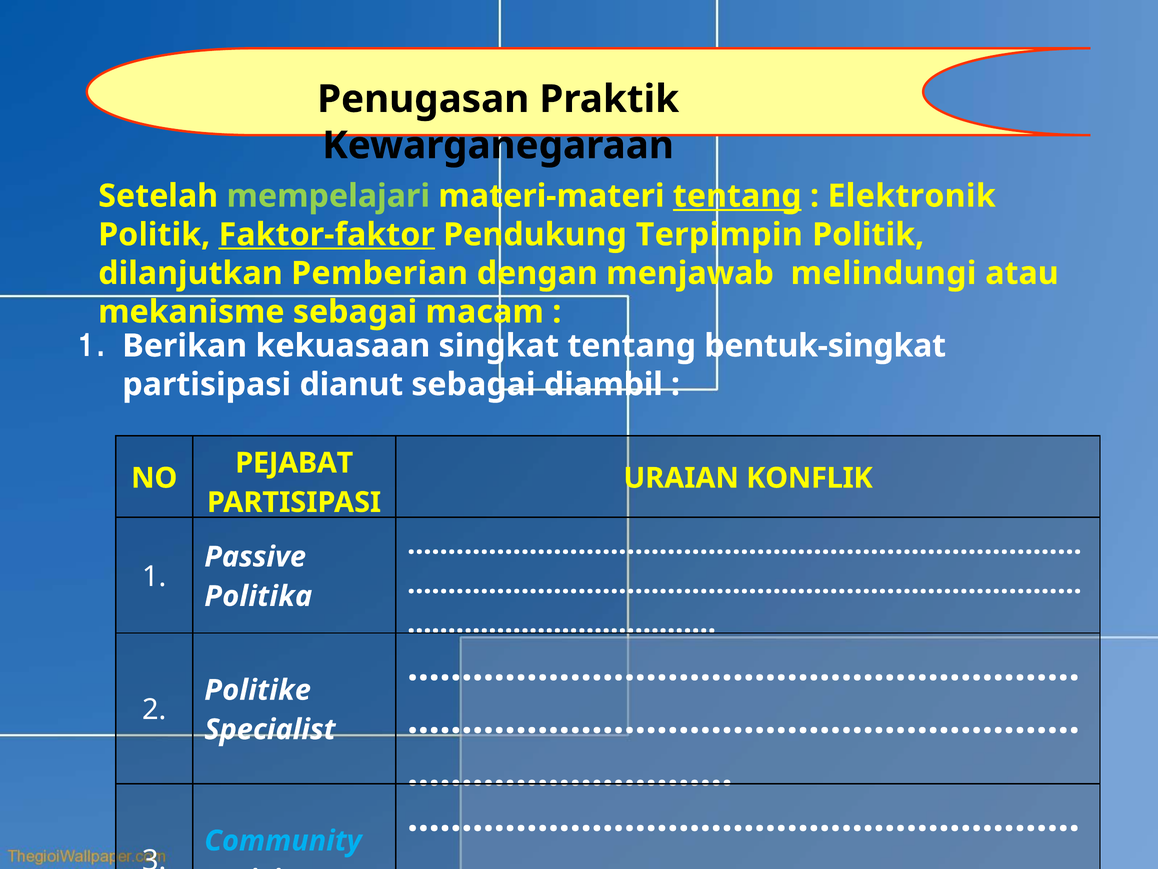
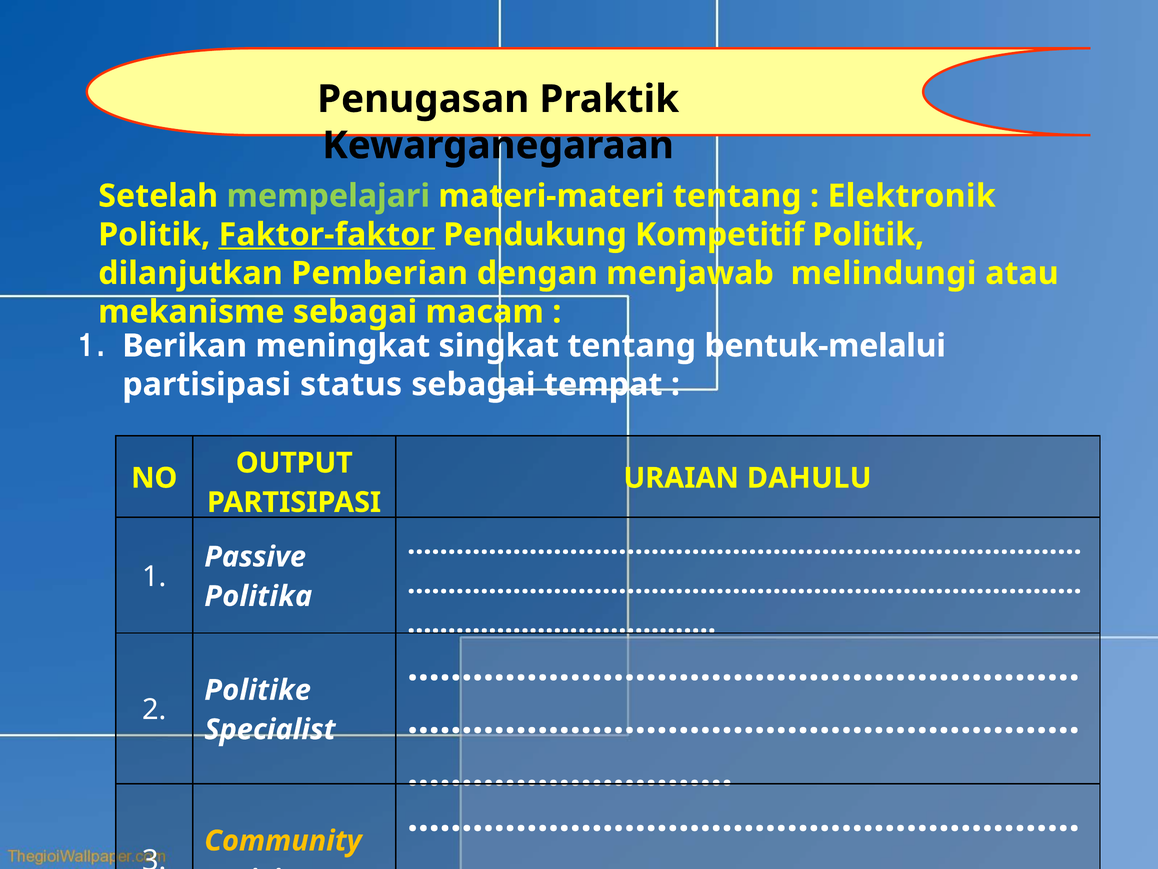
tentang at (737, 196) underline: present -> none
Terpimpin: Terpimpin -> Kompetitif
kekuasaan: kekuasaan -> meningkat
bentuk-singkat: bentuk-singkat -> bentuk-melalui
dianut: dianut -> status
diambil: diambil -> tempat
PEJABAT: PEJABAT -> OUTPUT
KONFLIK: KONFLIK -> DAHULU
Community colour: light blue -> yellow
